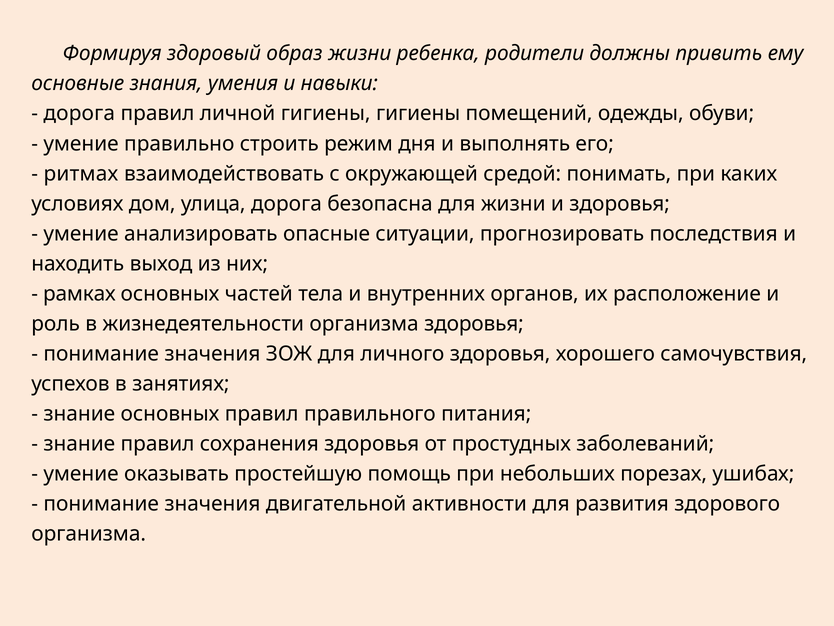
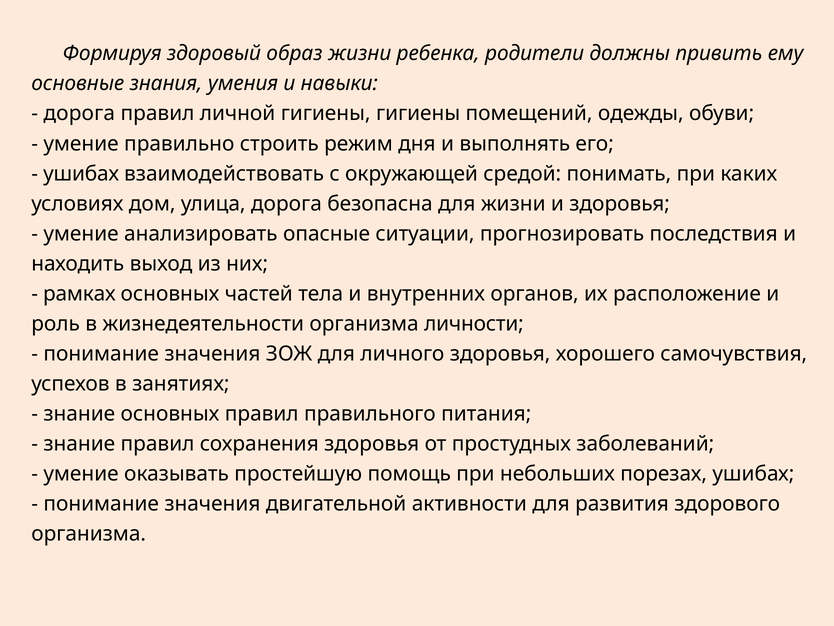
ритмах at (81, 174): ритмах -> ушибах
организма здоровья: здоровья -> личности
